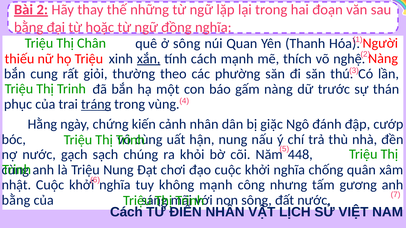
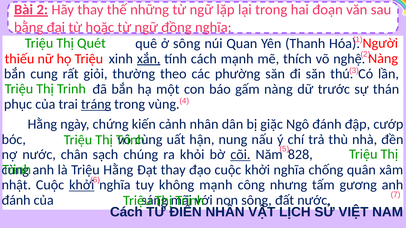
Chân: Chân -> Quét
gạch: gạch -> chân
cõi underline: none -> present
448: 448 -> 828
Triệu Nung: Nung -> Hằng
Đạt chơi: chơi -> thay
khởi at (82, 185) underline: none -> present
bằng at (16, 201): bằng -> đánh
